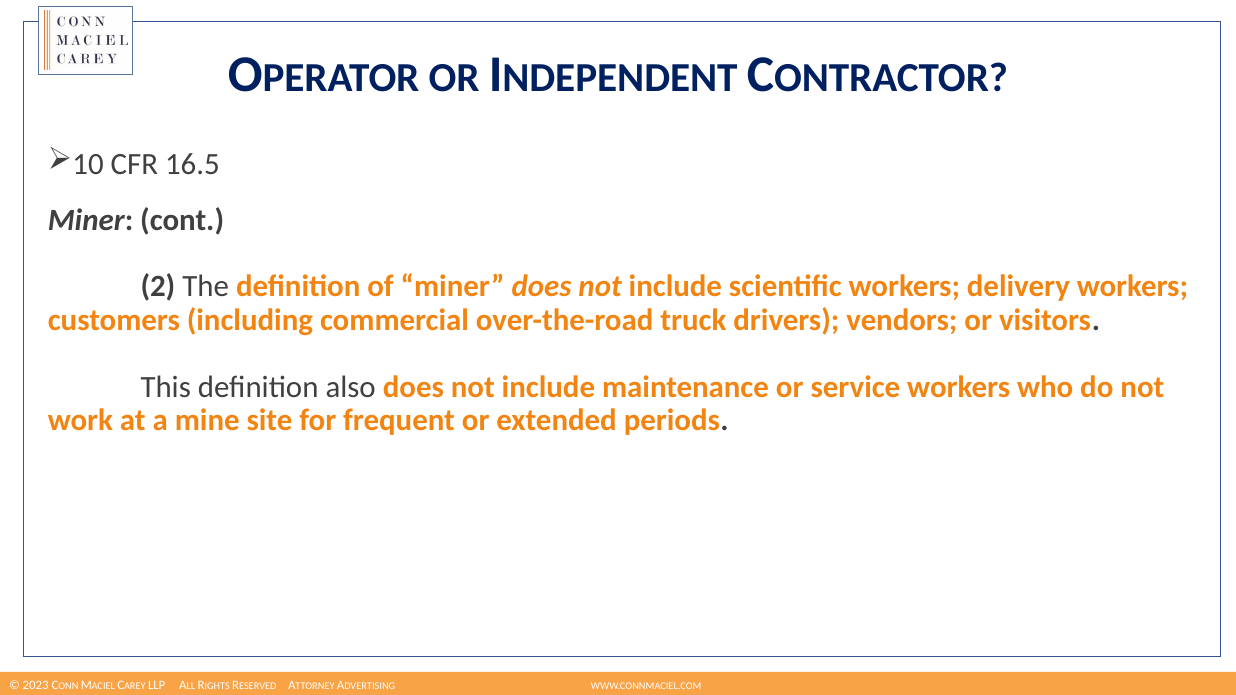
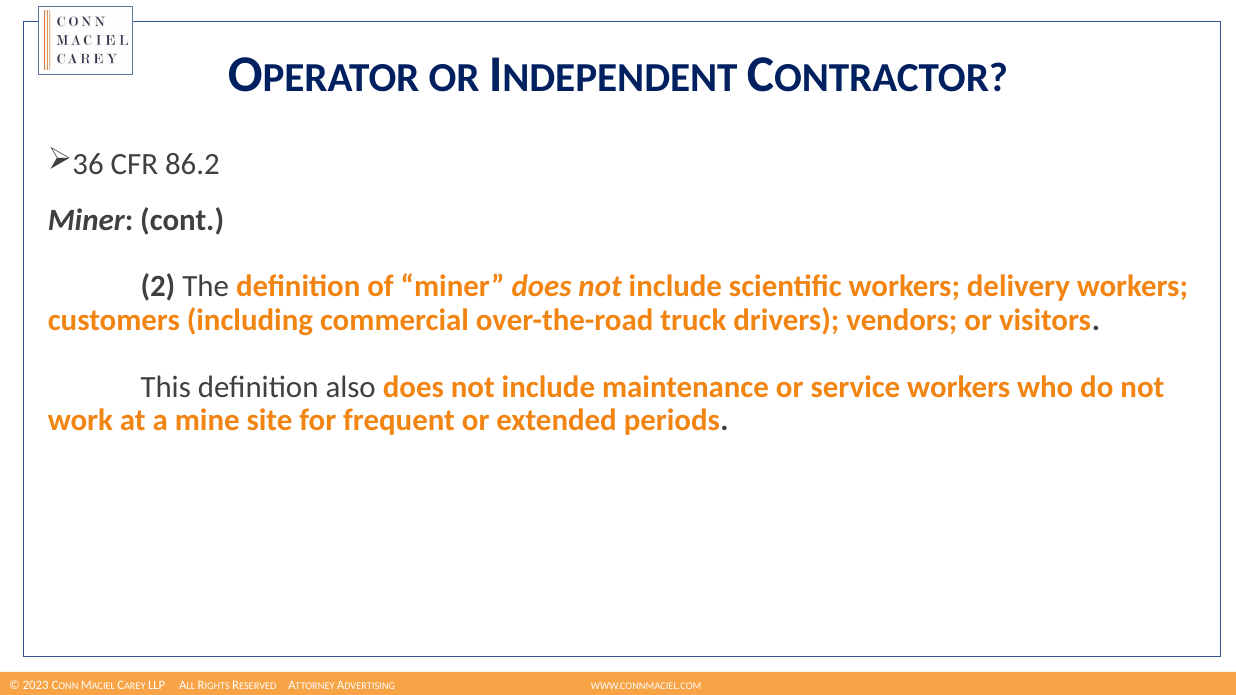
10: 10 -> 36
16.5: 16.5 -> 86.2
